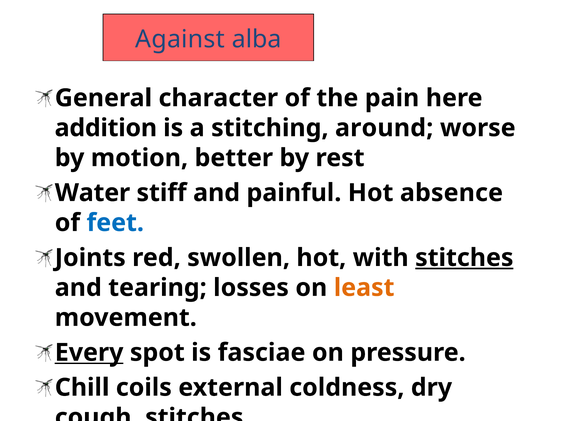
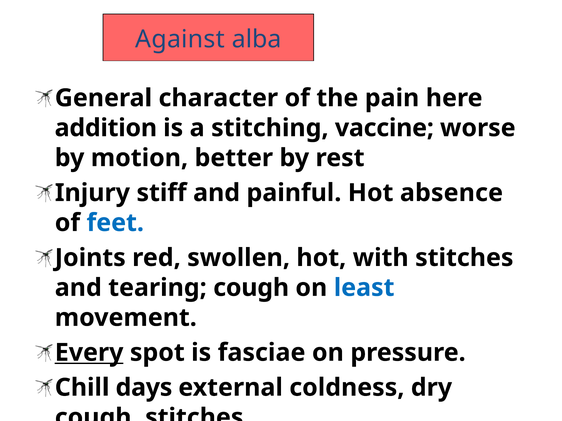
around: around -> vaccine
Water: Water -> Injury
stitches at (464, 258) underline: present -> none
tearing losses: losses -> cough
least colour: orange -> blue
coils: coils -> days
